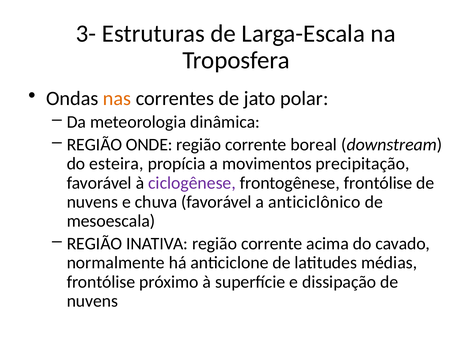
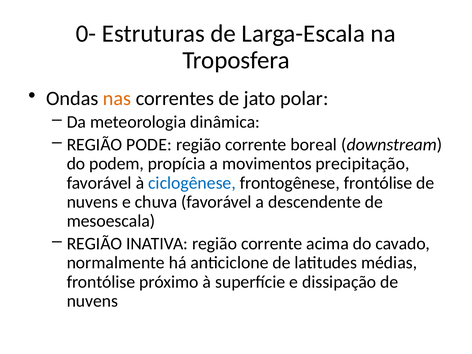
3-: 3- -> 0-
ONDE: ONDE -> PODE
esteira: esteira -> podem
ciclogênese colour: purple -> blue
anticiclônico: anticiclônico -> descendente
